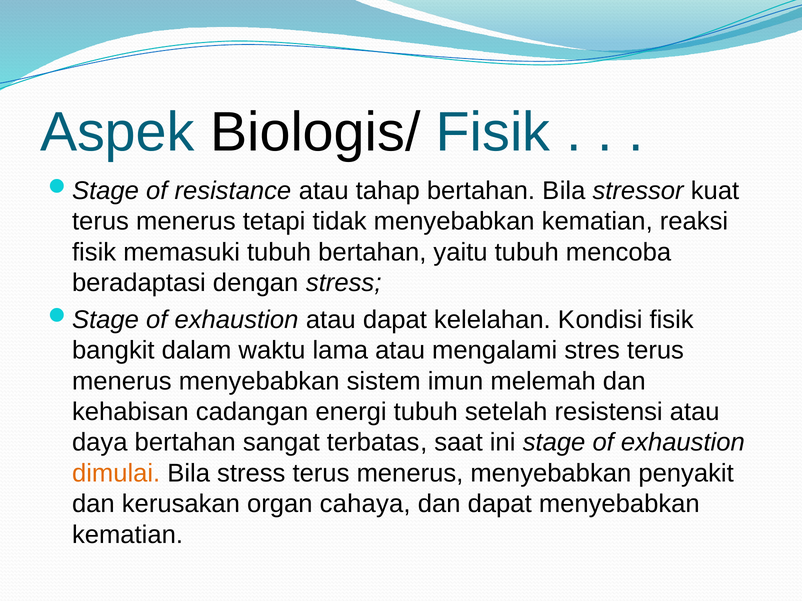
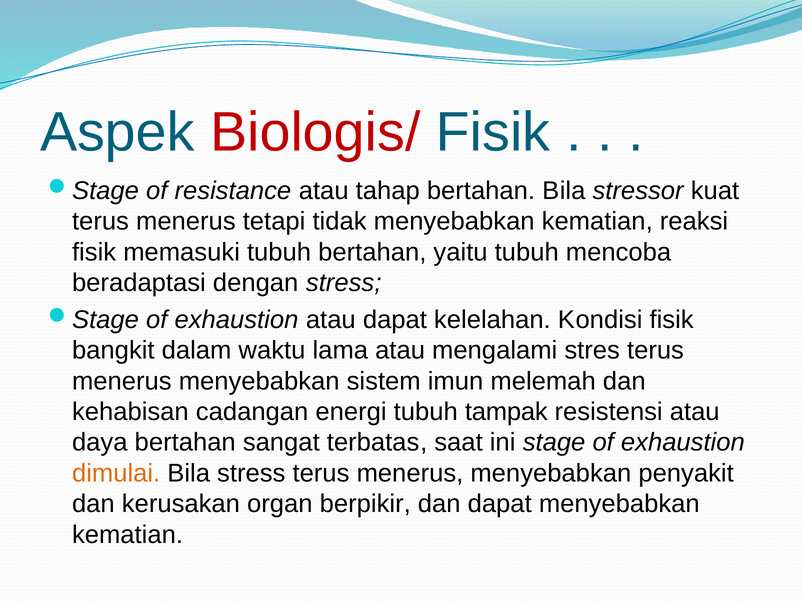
Biologis/ colour: black -> red
setelah: setelah -> tampak
cahaya: cahaya -> berpikir
